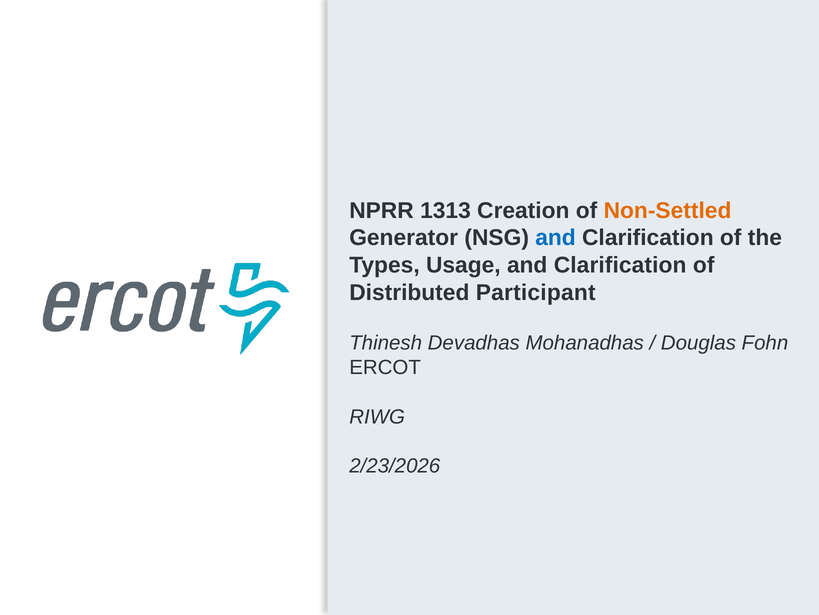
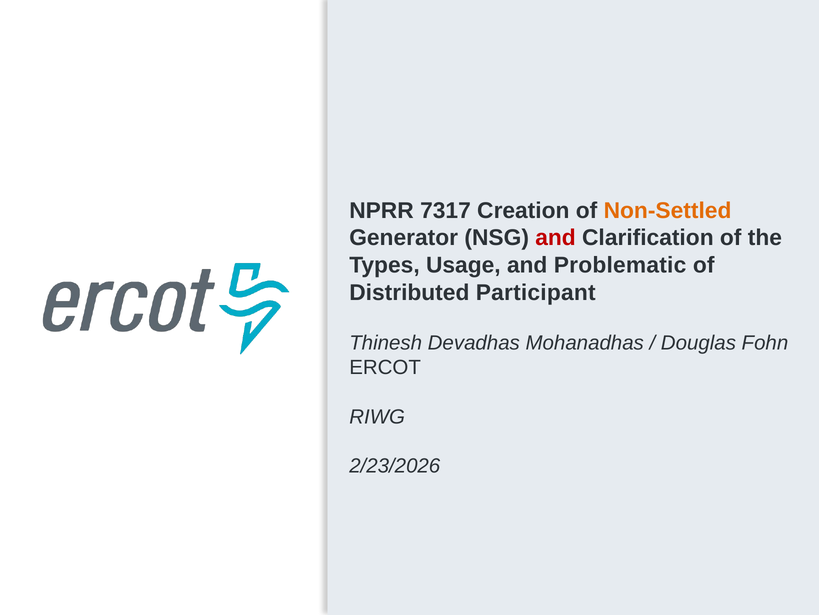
1313: 1313 -> 7317
and at (556, 238) colour: blue -> red
Usage and Clarification: Clarification -> Problematic
